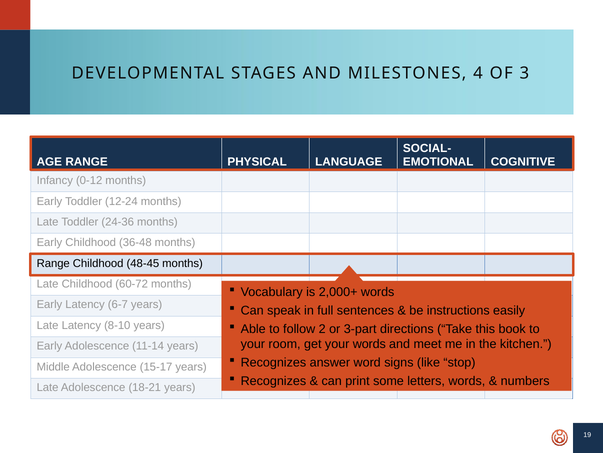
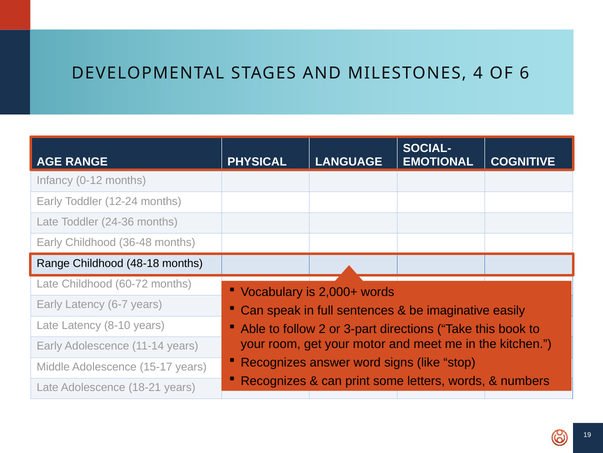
3: 3 -> 6
48-45: 48-45 -> 48-18
instructions: instructions -> imaginative
your words: words -> motor
